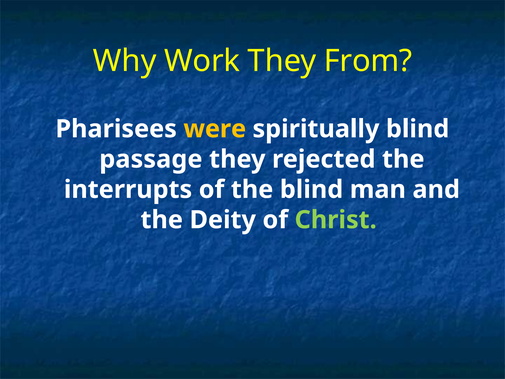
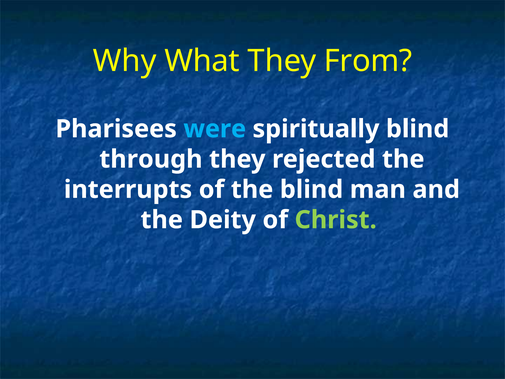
Work: Work -> What
were colour: yellow -> light blue
passage: passage -> through
